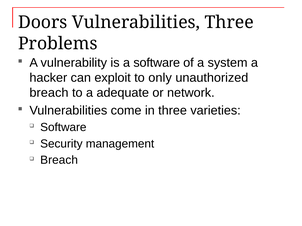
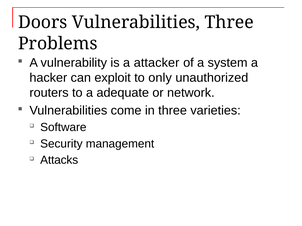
a software: software -> attacker
breach at (49, 93): breach -> routers
Breach at (59, 160): Breach -> Attacks
